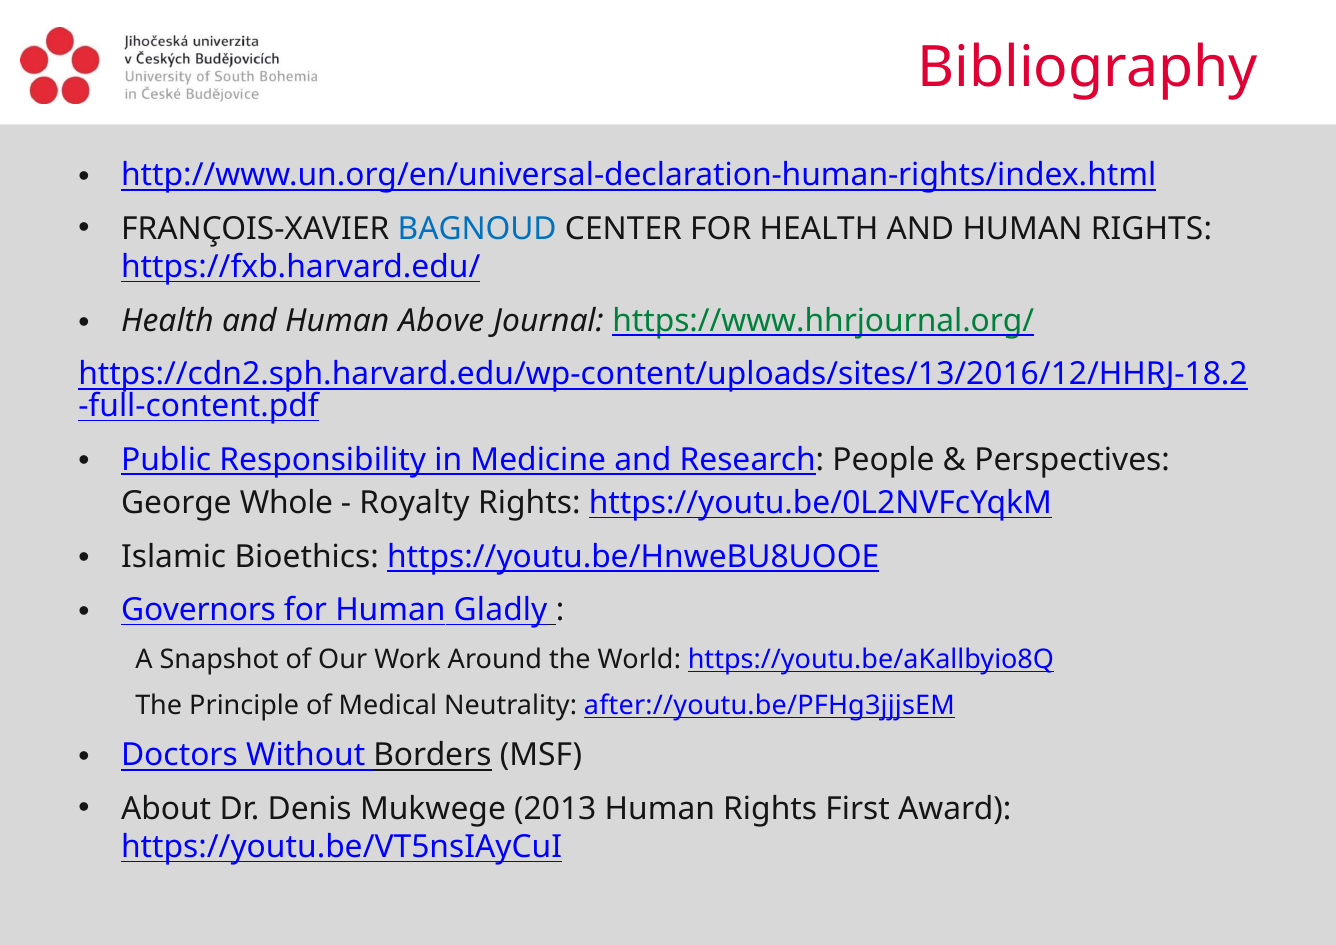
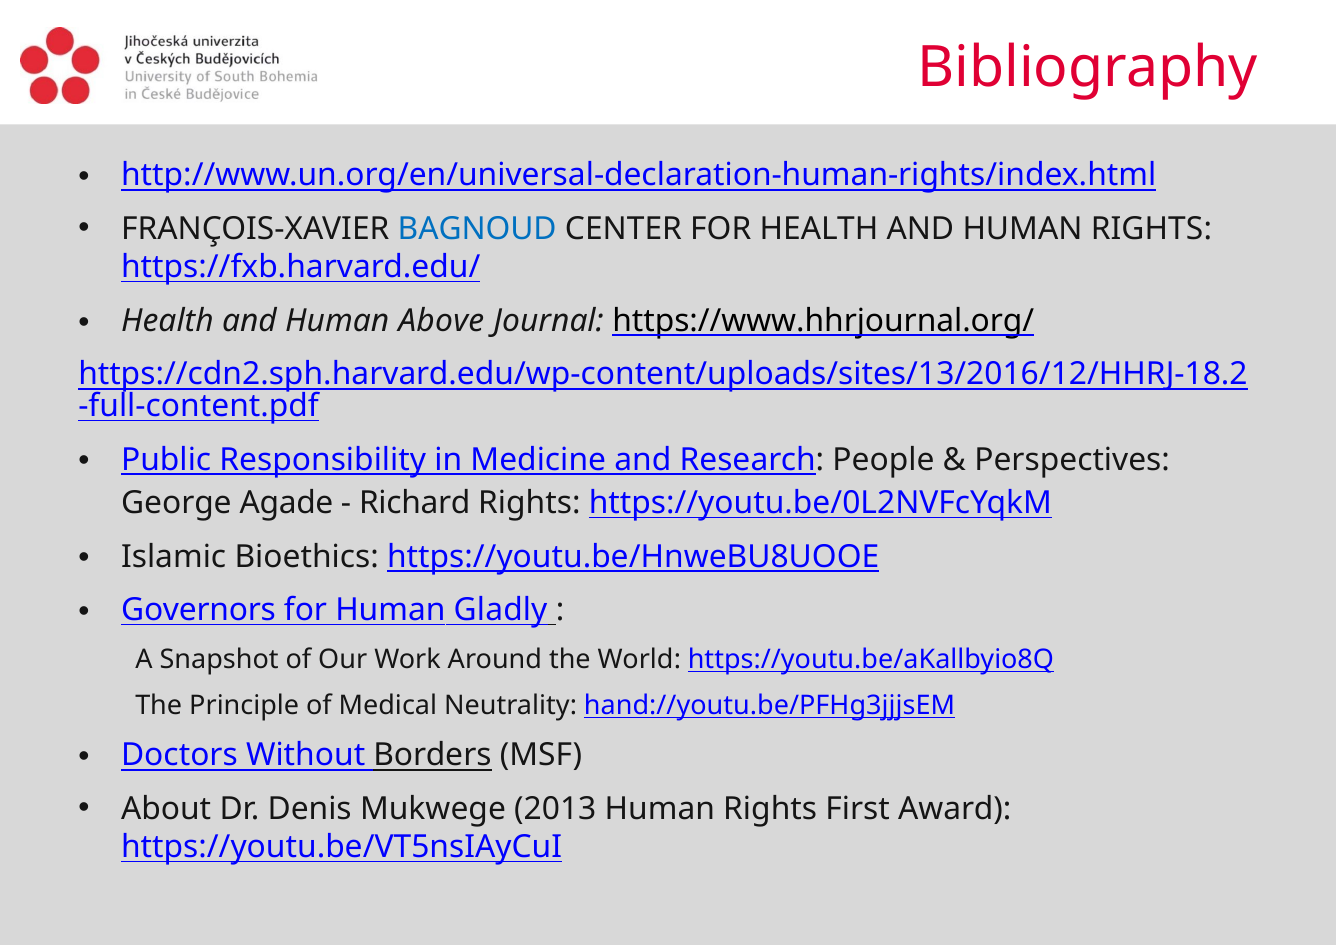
https://www.hhrjournal.org/ colour: green -> black
Whole: Whole -> Agade
Royalty: Royalty -> Richard
after://youtu.be/PFHg3jjjsEM: after://youtu.be/PFHg3jjjsEM -> hand://youtu.be/PFHg3jjjsEM
